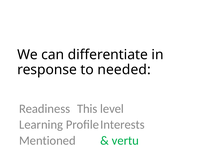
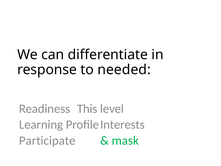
Mentioned: Mentioned -> Participate
vertu: vertu -> mask
